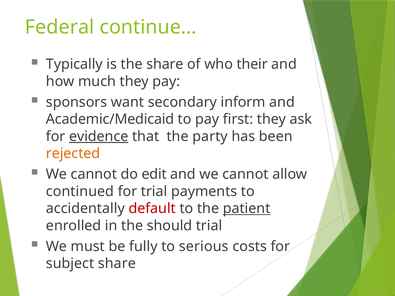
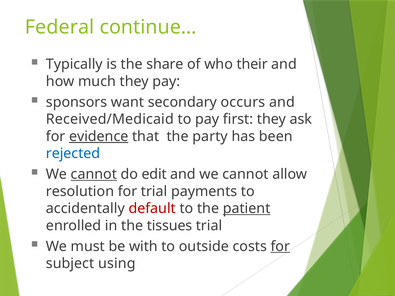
inform: inform -> occurs
Academic/Medicaid: Academic/Medicaid -> Received/Medicaid
rejected colour: orange -> blue
cannot at (94, 174) underline: none -> present
continued: continued -> resolution
should: should -> tissues
fully: fully -> with
serious: serious -> outside
for at (280, 247) underline: none -> present
subject share: share -> using
